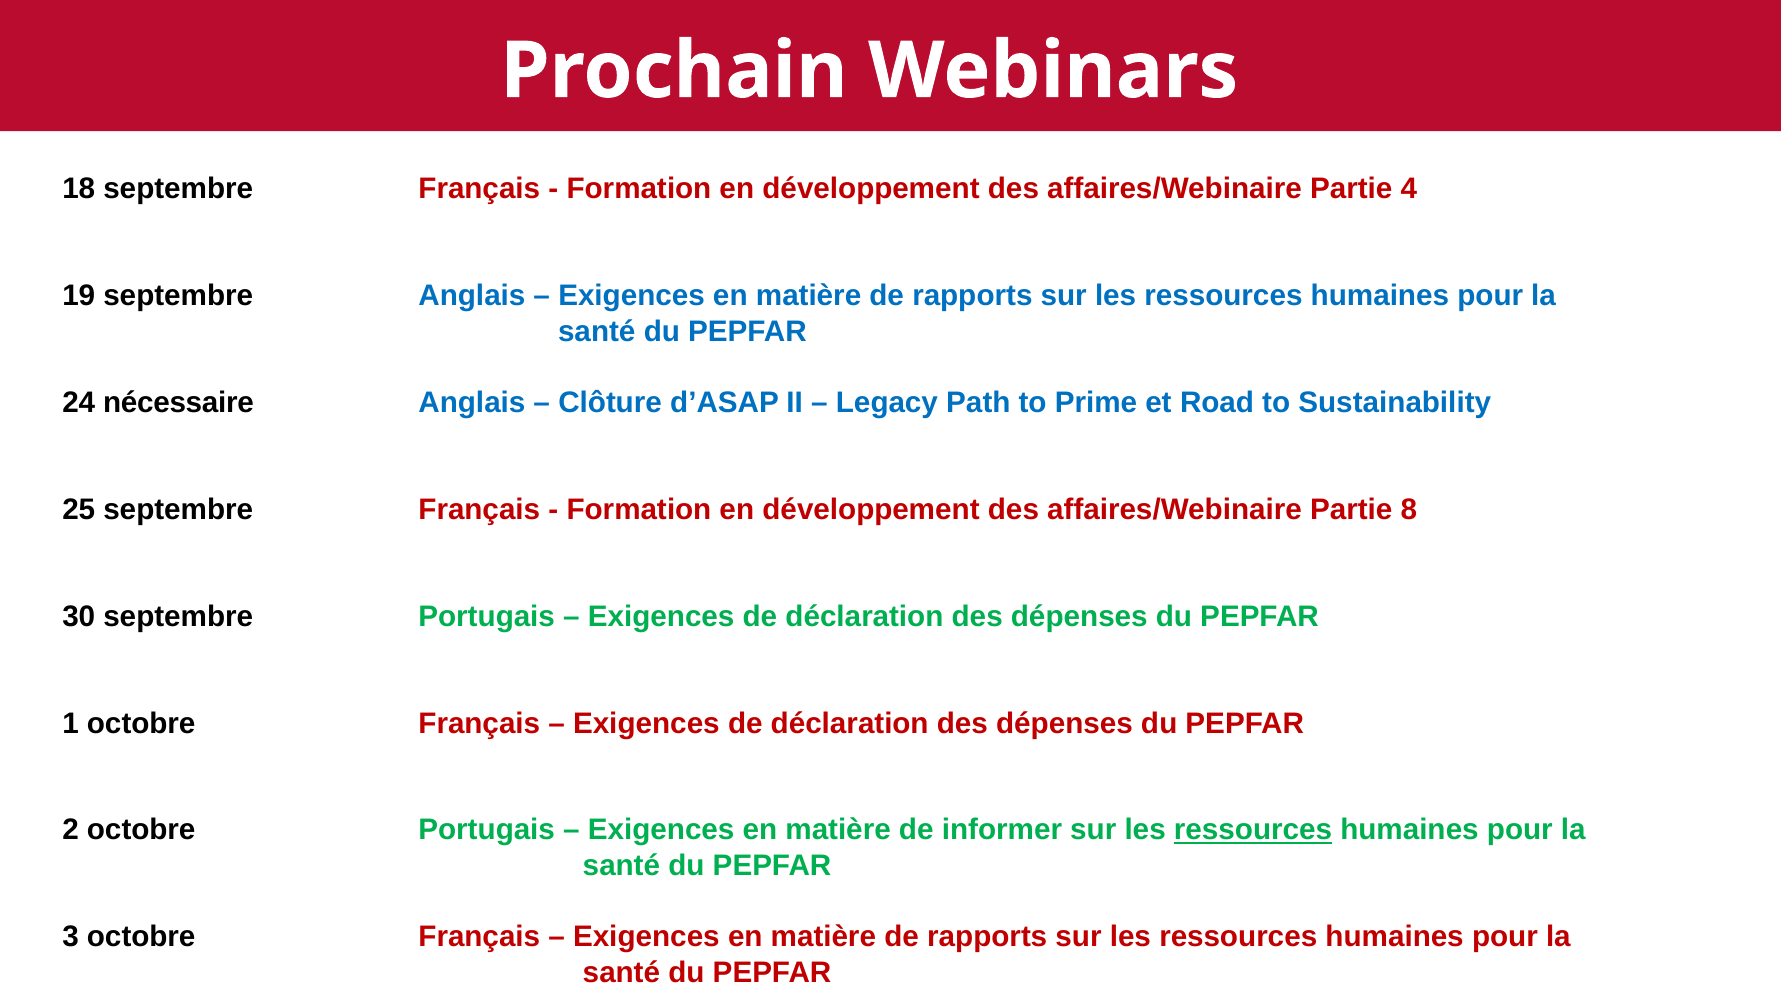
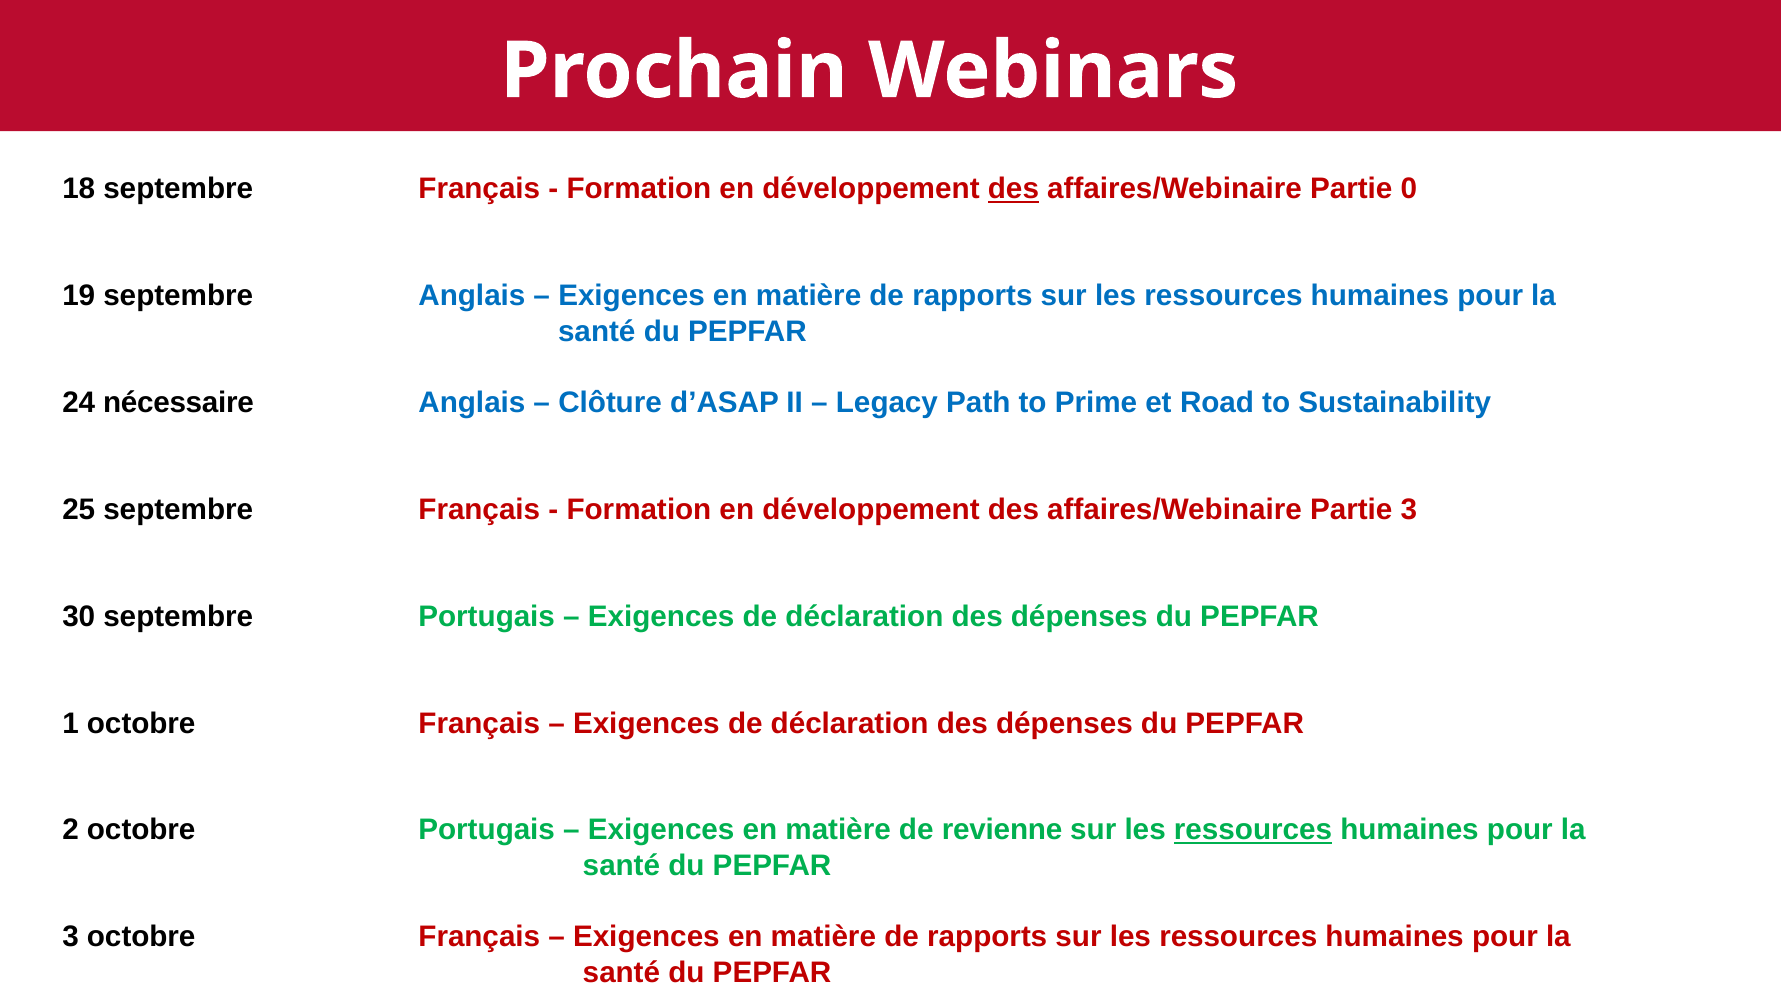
des at (1013, 189) underline: none -> present
4: 4 -> 0
Partie 8: 8 -> 3
informer: informer -> revienne
